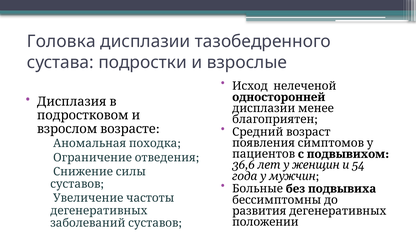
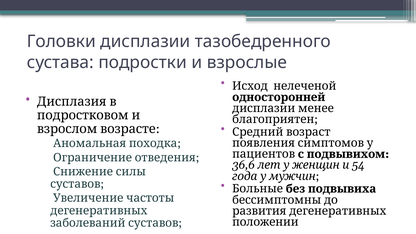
Головка: Головка -> Головки
